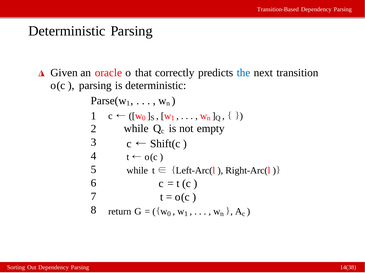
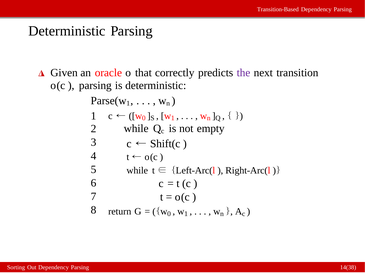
the colour: blue -> purple
